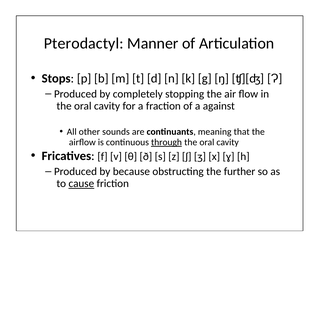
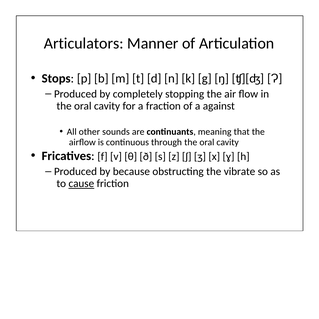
Pterodactyl: Pterodactyl -> Articulators
through underline: present -> none
further: further -> vibrate
